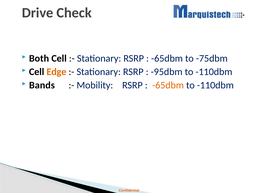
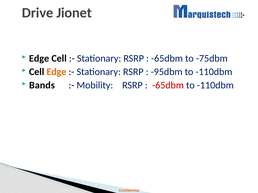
Check: Check -> Jionet
Both at (39, 59): Both -> Edge
-65dbm at (168, 85) colour: orange -> red
